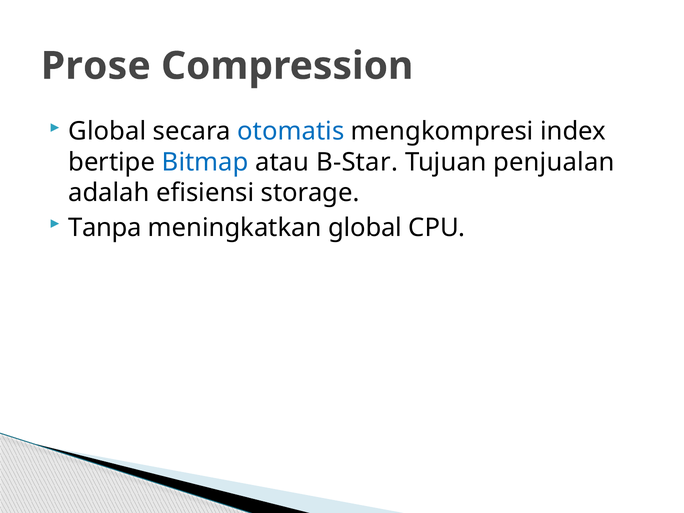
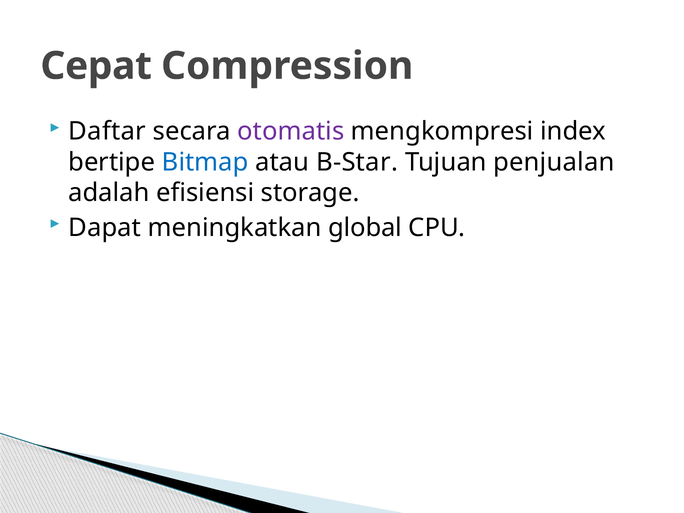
Prose: Prose -> Cepat
Global at (107, 131): Global -> Daftar
otomatis colour: blue -> purple
Tanpa: Tanpa -> Dapat
